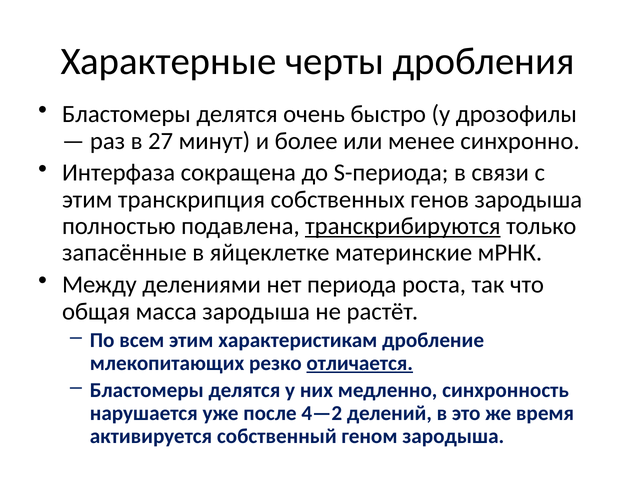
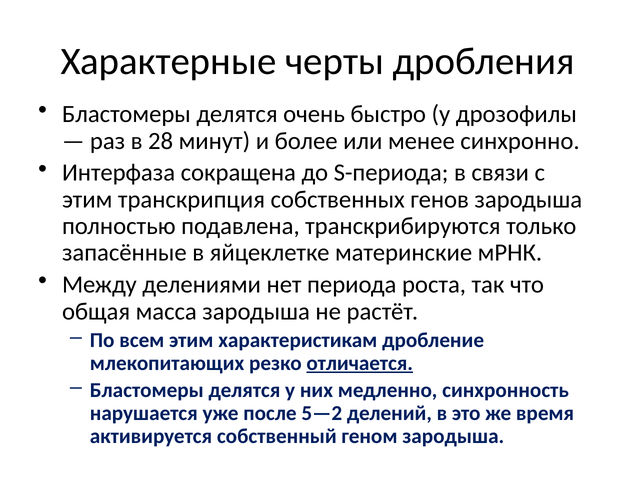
27: 27 -> 28
транскрибируются underline: present -> none
4—2: 4—2 -> 5—2
